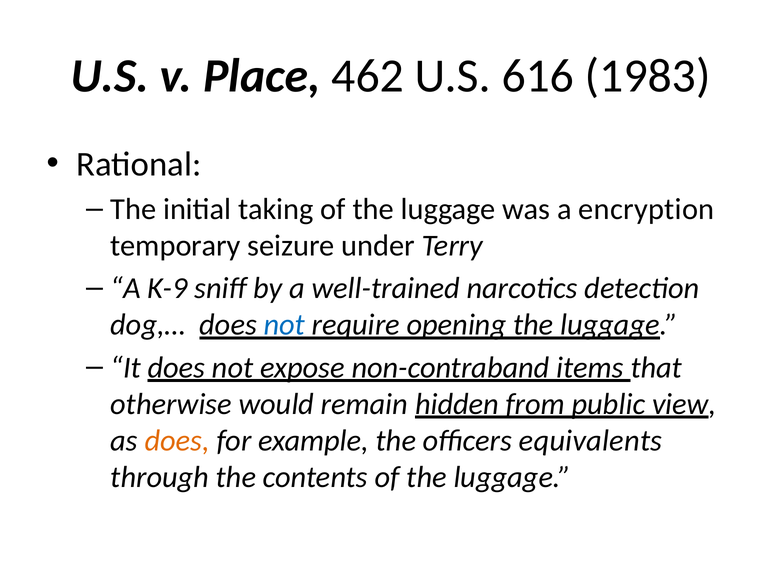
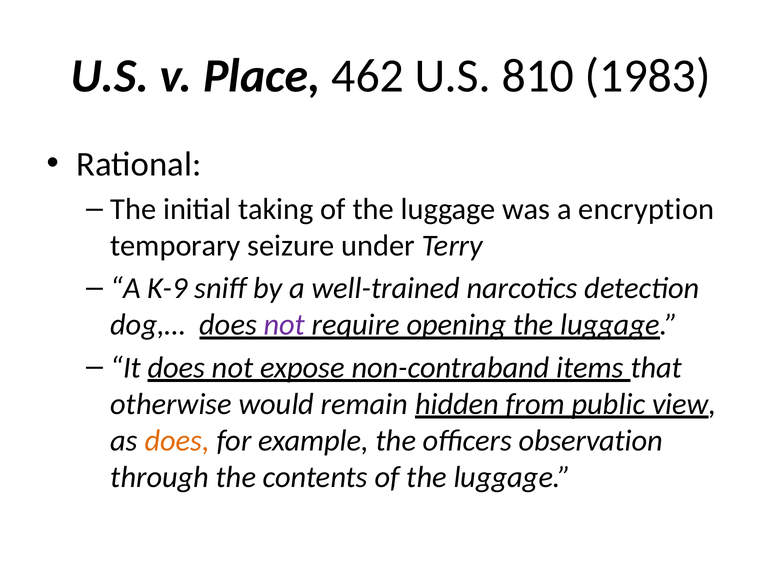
616: 616 -> 810
not at (284, 325) colour: blue -> purple
equivalents: equivalents -> observation
